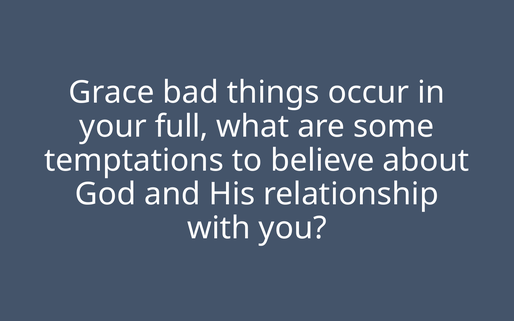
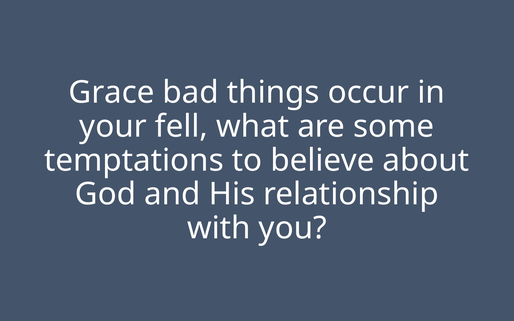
full: full -> fell
